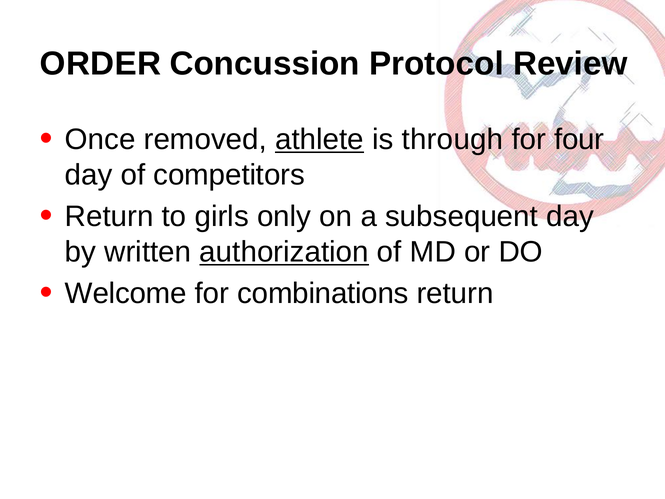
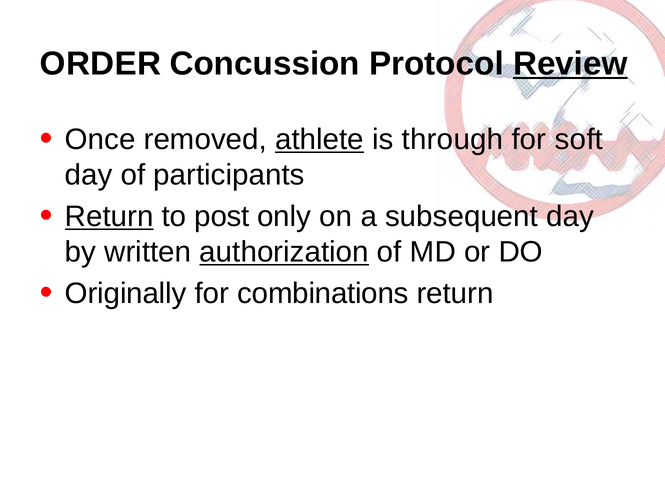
Review underline: none -> present
four: four -> soft
competitors: competitors -> participants
Return at (109, 216) underline: none -> present
girls: girls -> post
Welcome: Welcome -> Originally
